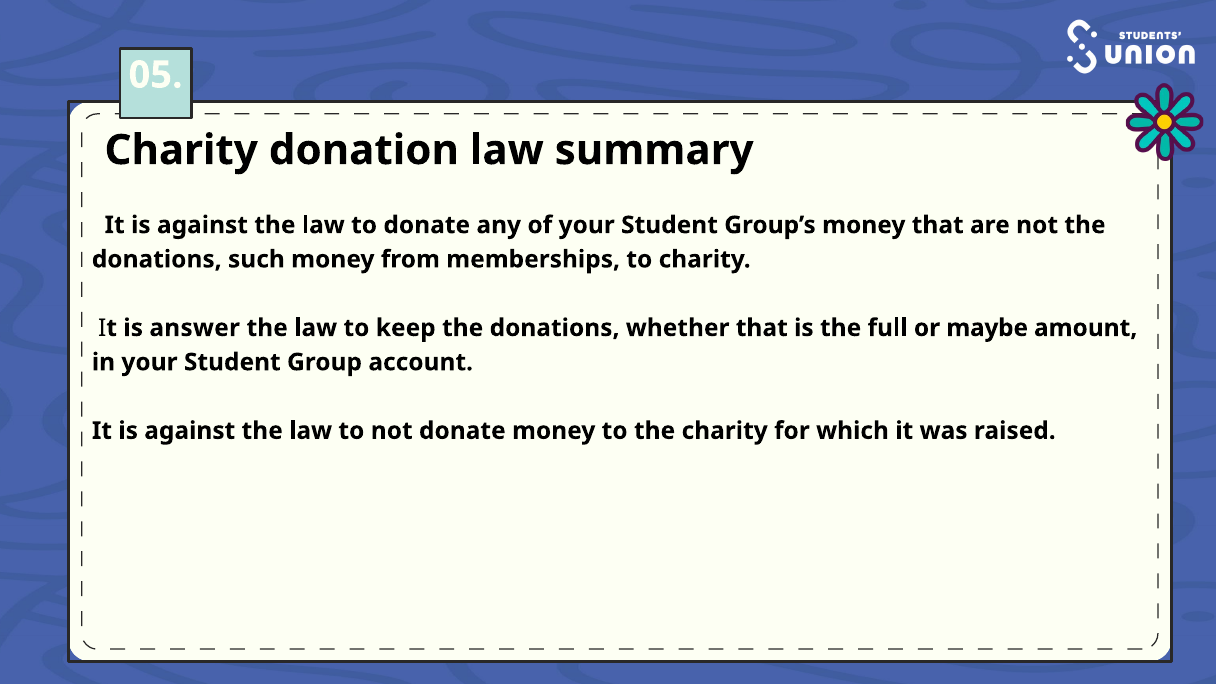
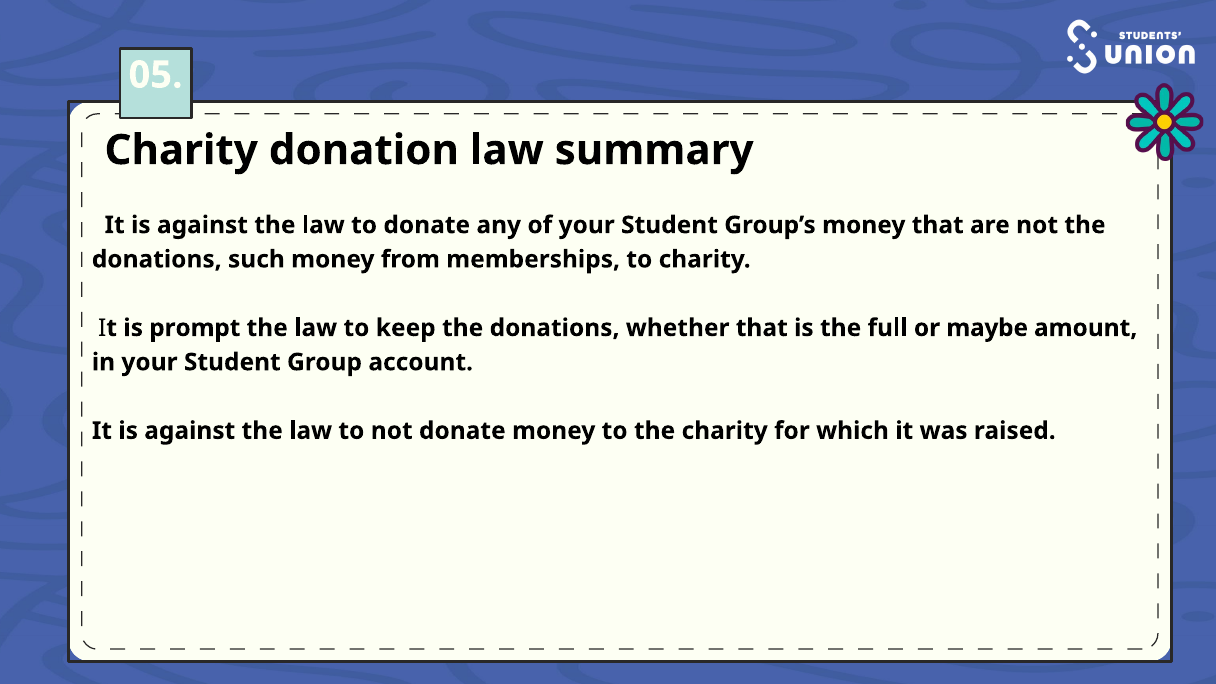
answer: answer -> prompt
